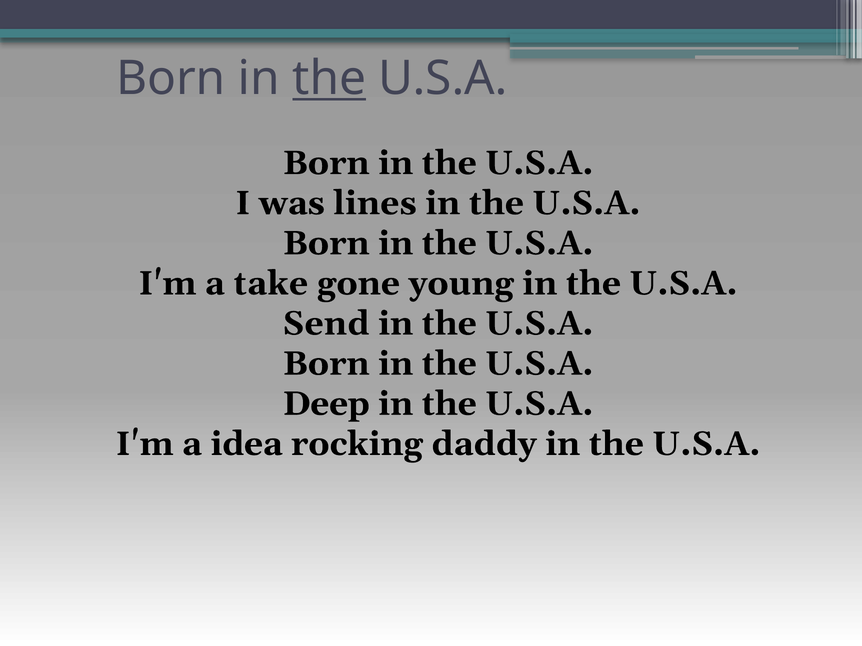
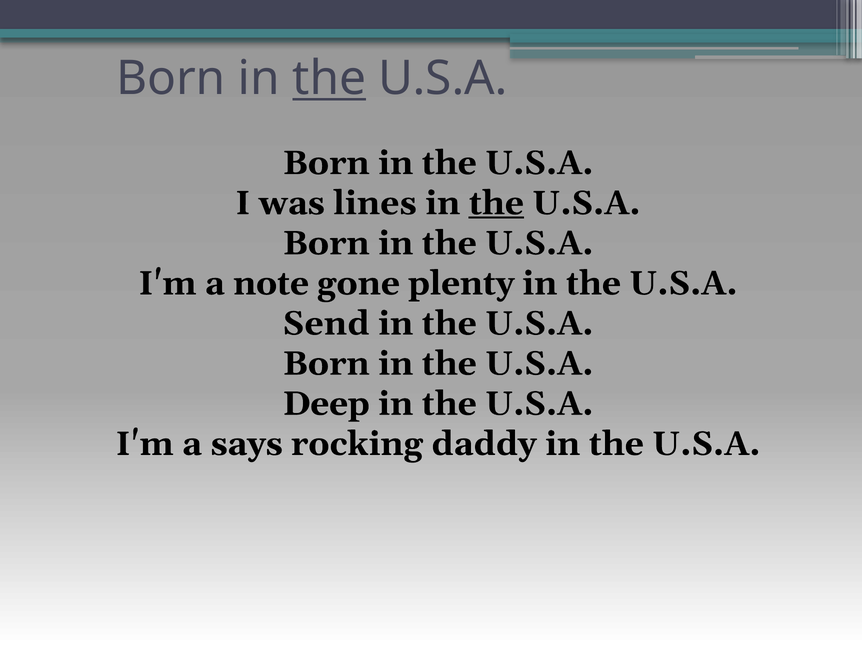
the at (496, 203) underline: none -> present
take: take -> note
young: young -> plenty
idea: idea -> says
